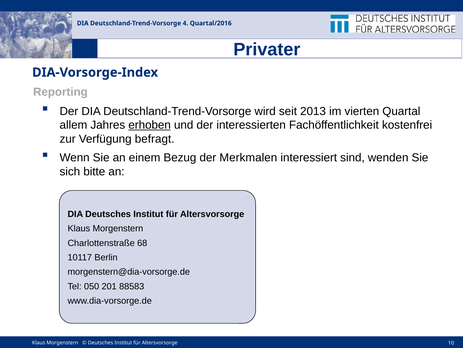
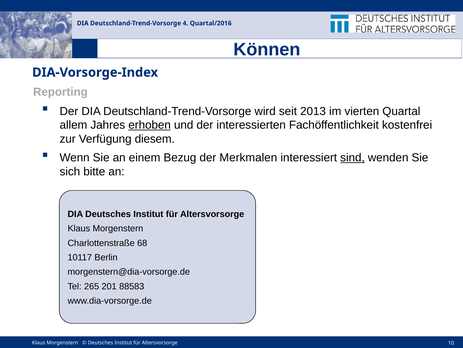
Privater: Privater -> Können
befragt: befragt -> diesem
sind underline: none -> present
050: 050 -> 265
